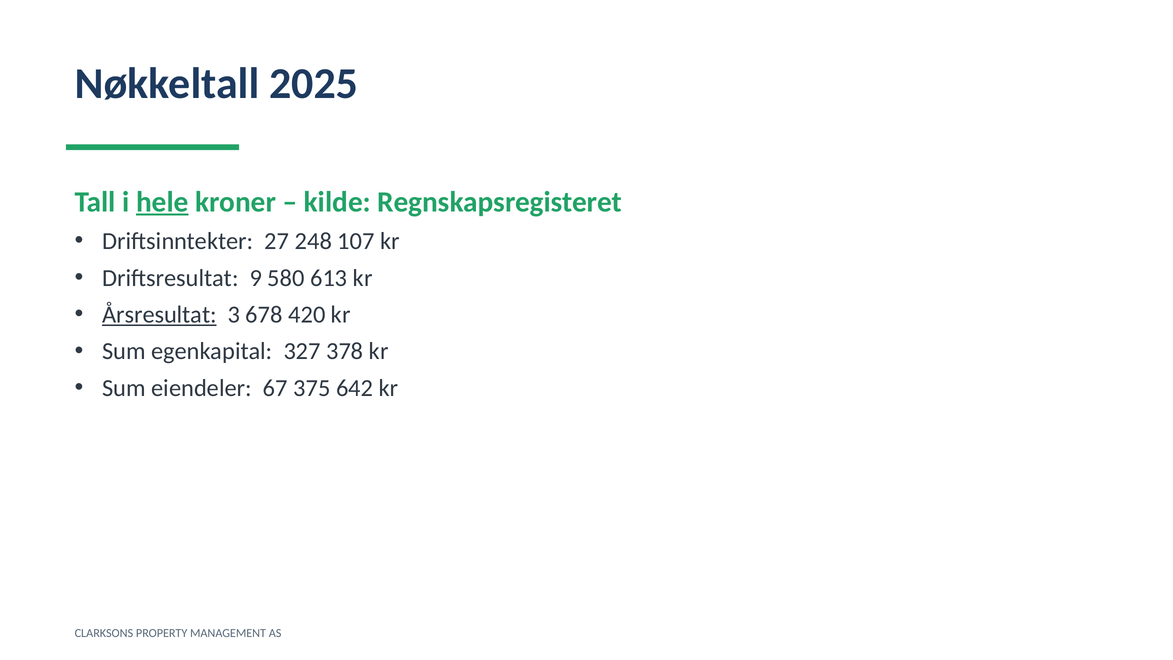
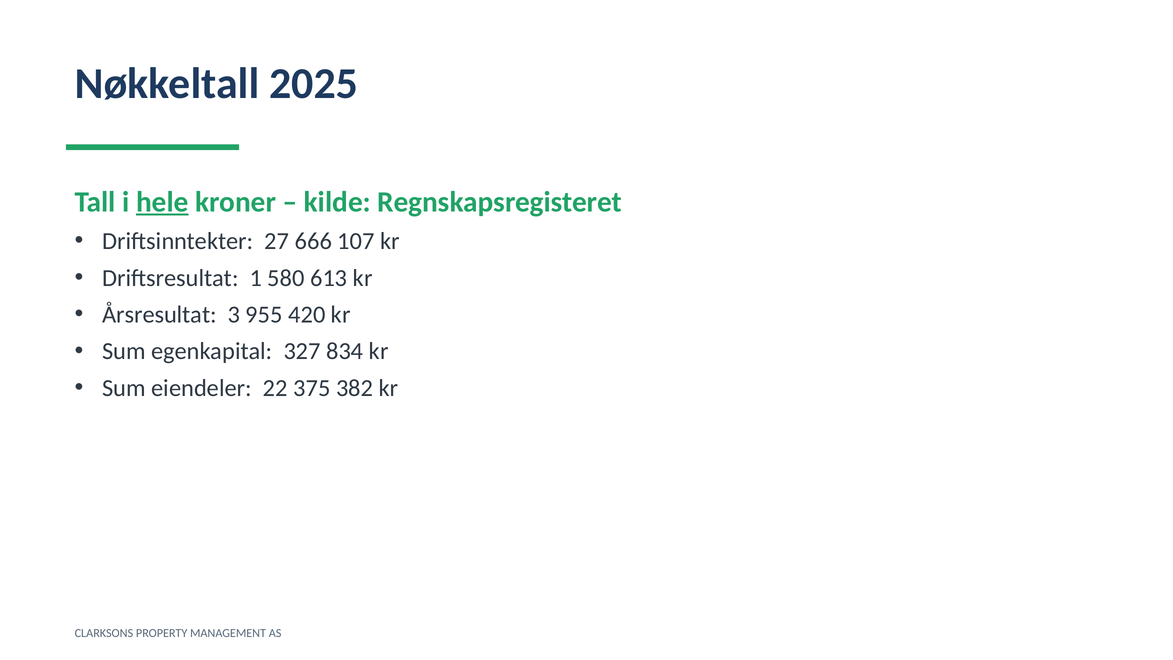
248: 248 -> 666
9: 9 -> 1
Årsresultat underline: present -> none
678: 678 -> 955
378: 378 -> 834
67: 67 -> 22
642: 642 -> 382
